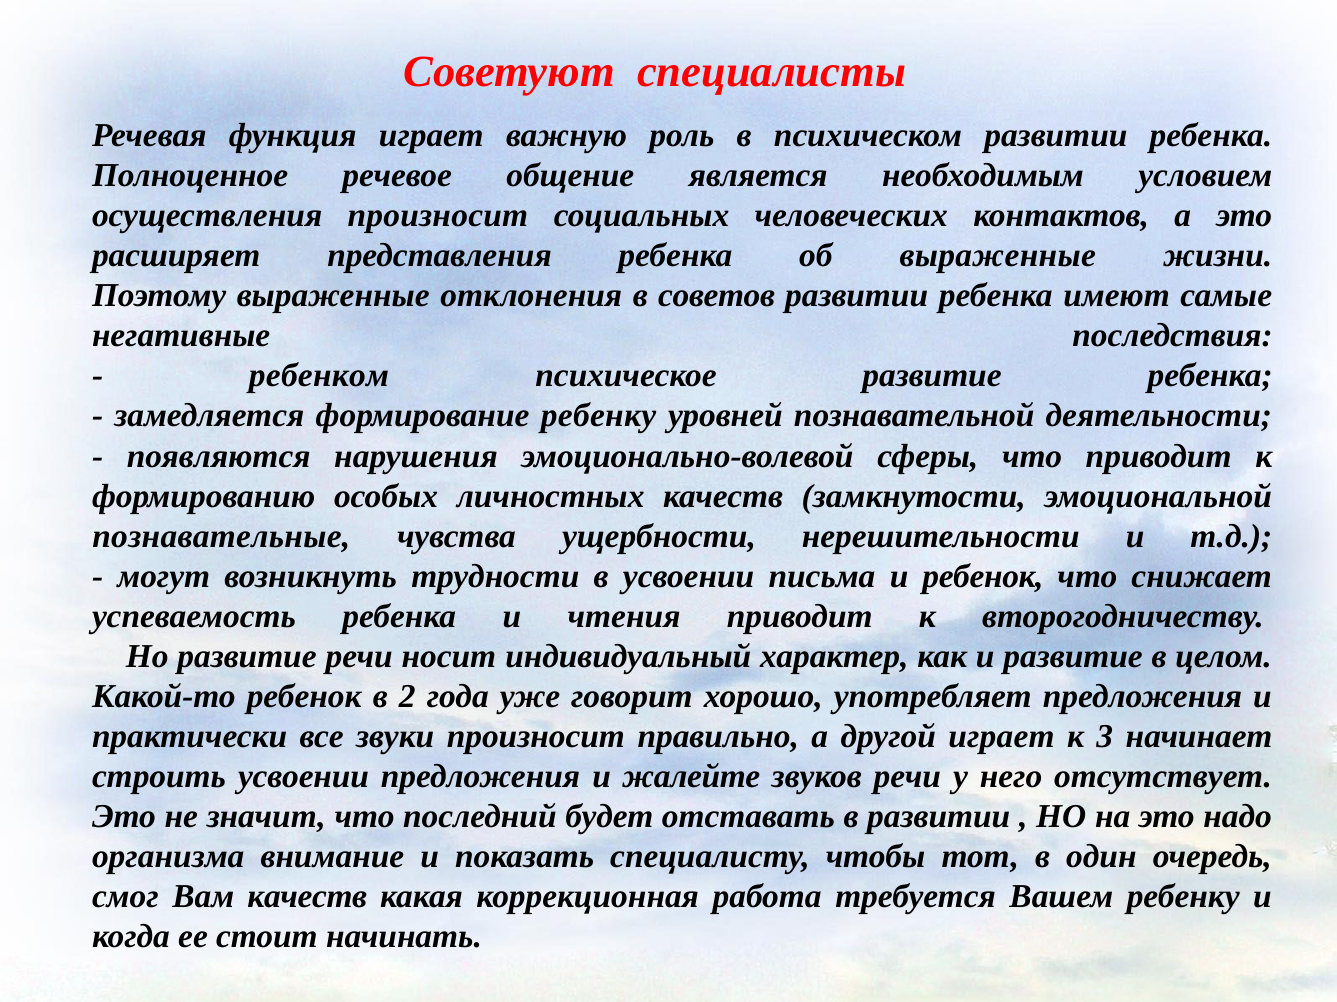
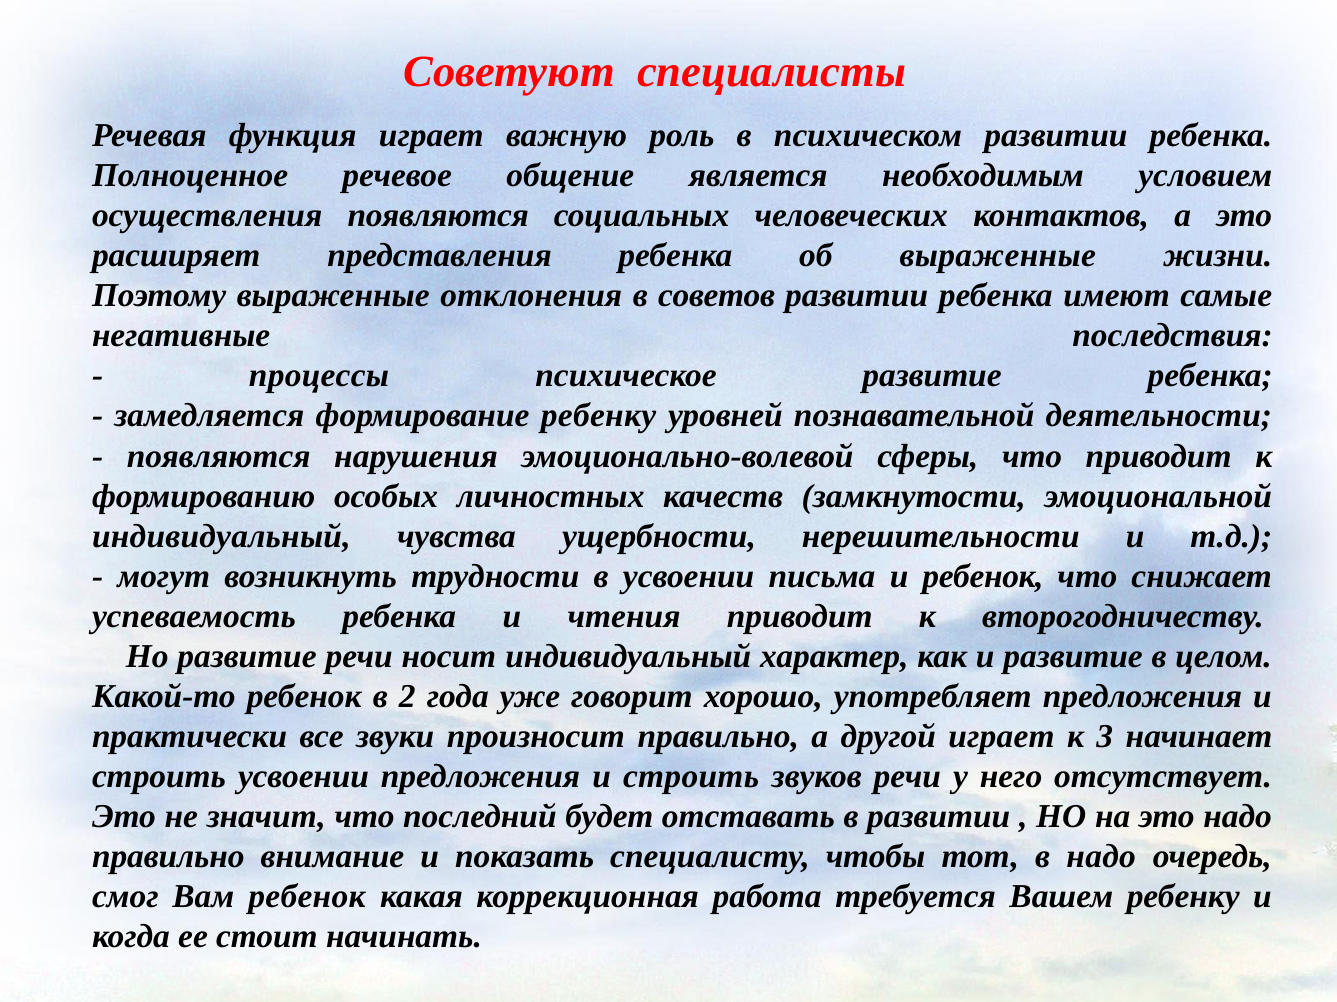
осуществления произносит: произносит -> появляются
ребенком: ребенком -> процессы
познавательные at (221, 537): познавательные -> индивидуальный
и жалейте: жалейте -> строить
организма at (168, 857): организма -> правильно
в один: один -> надо
Вам качеств: качеств -> ребенок
